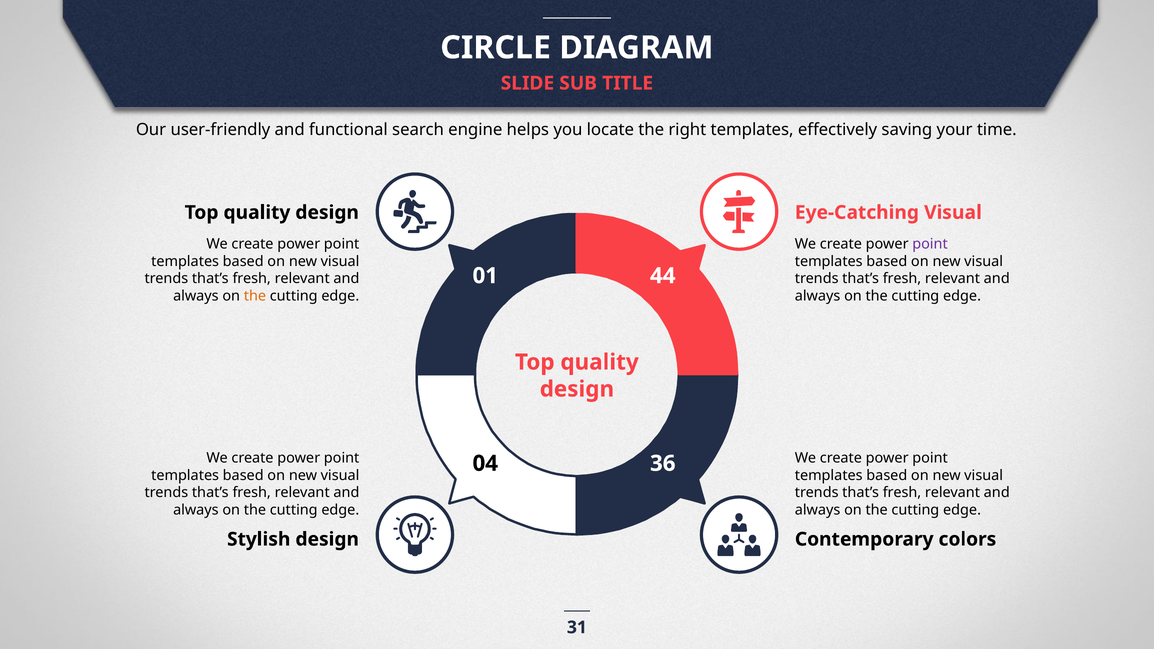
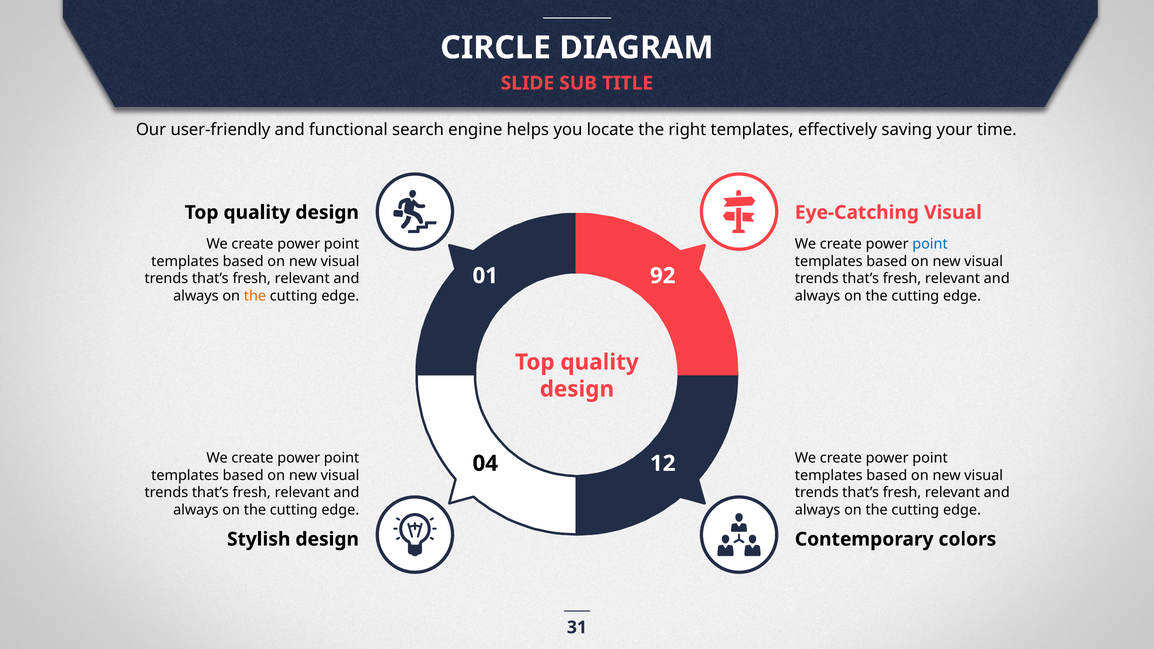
point at (930, 244) colour: purple -> blue
44: 44 -> 92
36: 36 -> 12
